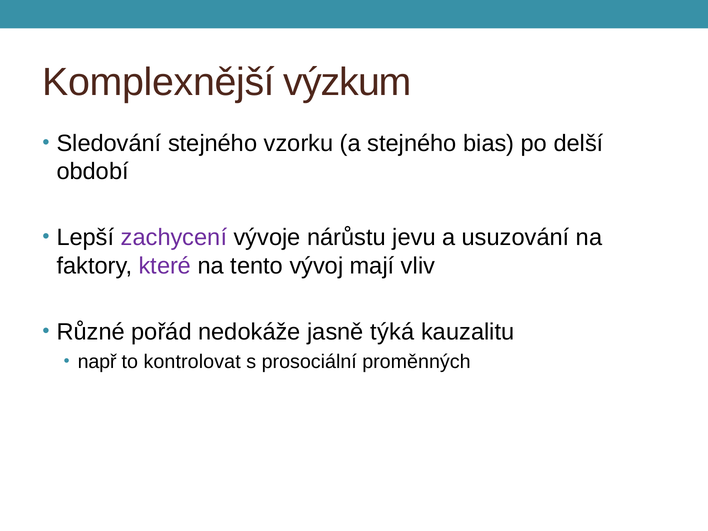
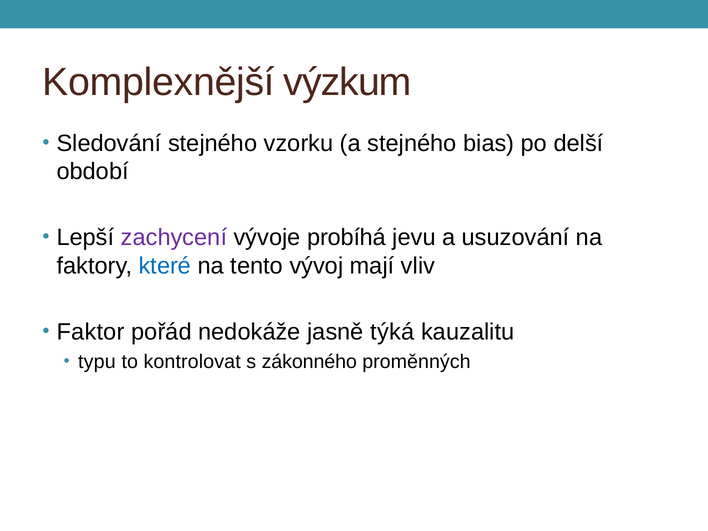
nárůstu: nárůstu -> probíhá
které colour: purple -> blue
Různé: Různé -> Faktor
např: např -> typu
prosociální: prosociální -> zákonného
